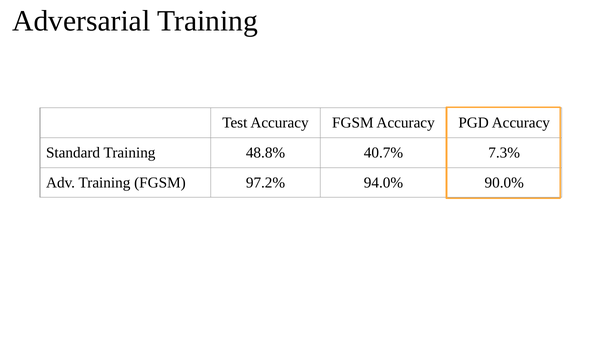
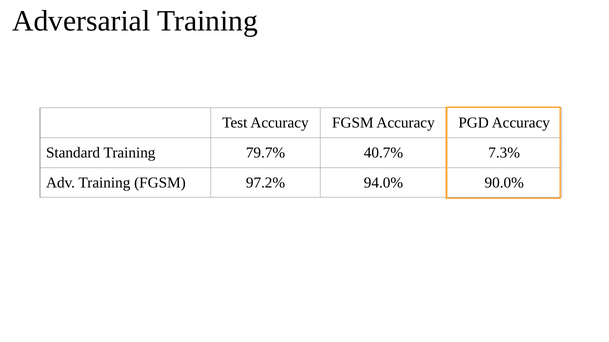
48.8%: 48.8% -> 79.7%
